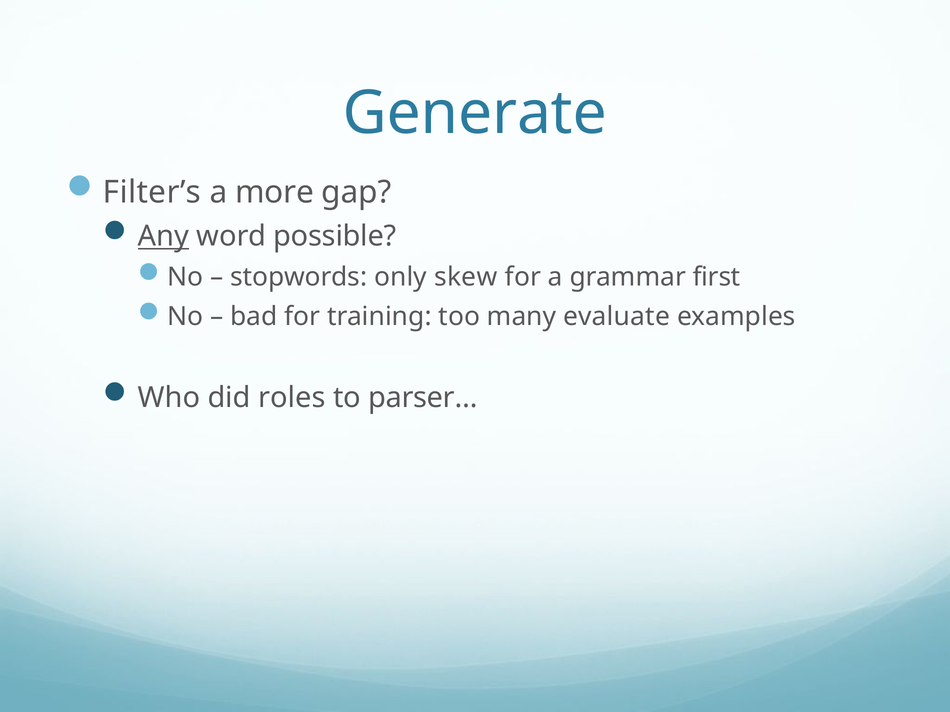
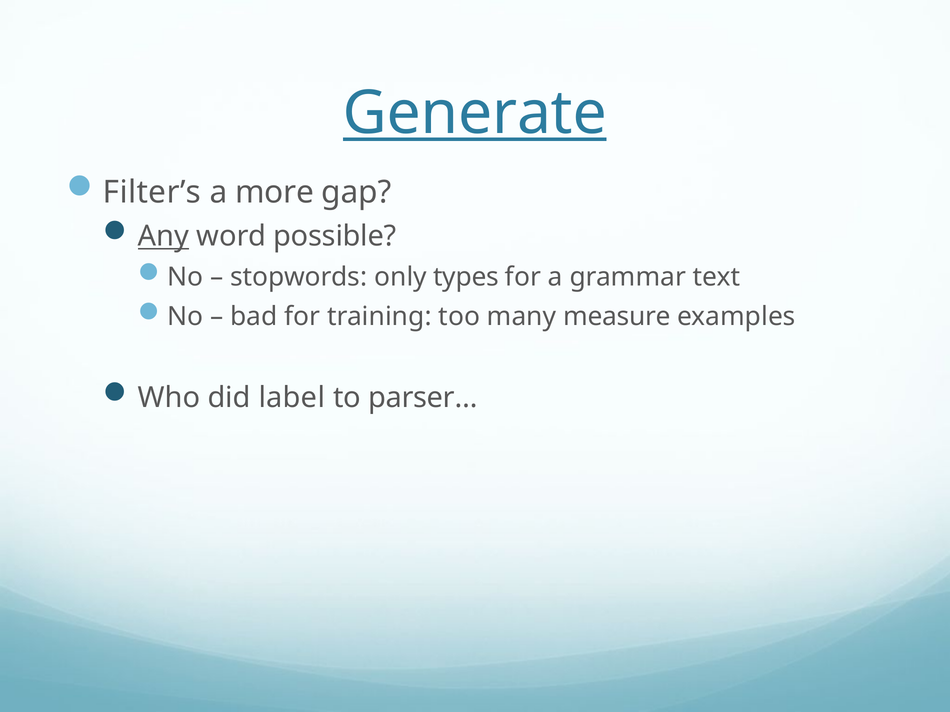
Generate underline: none -> present
skew: skew -> types
first: first -> text
evaluate: evaluate -> measure
roles: roles -> label
